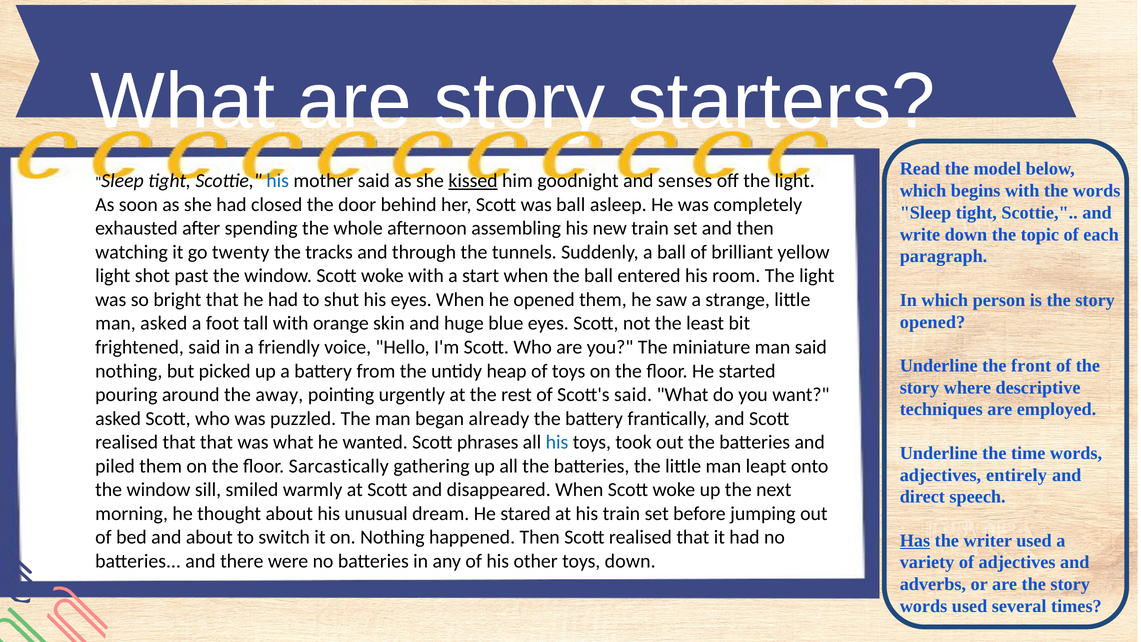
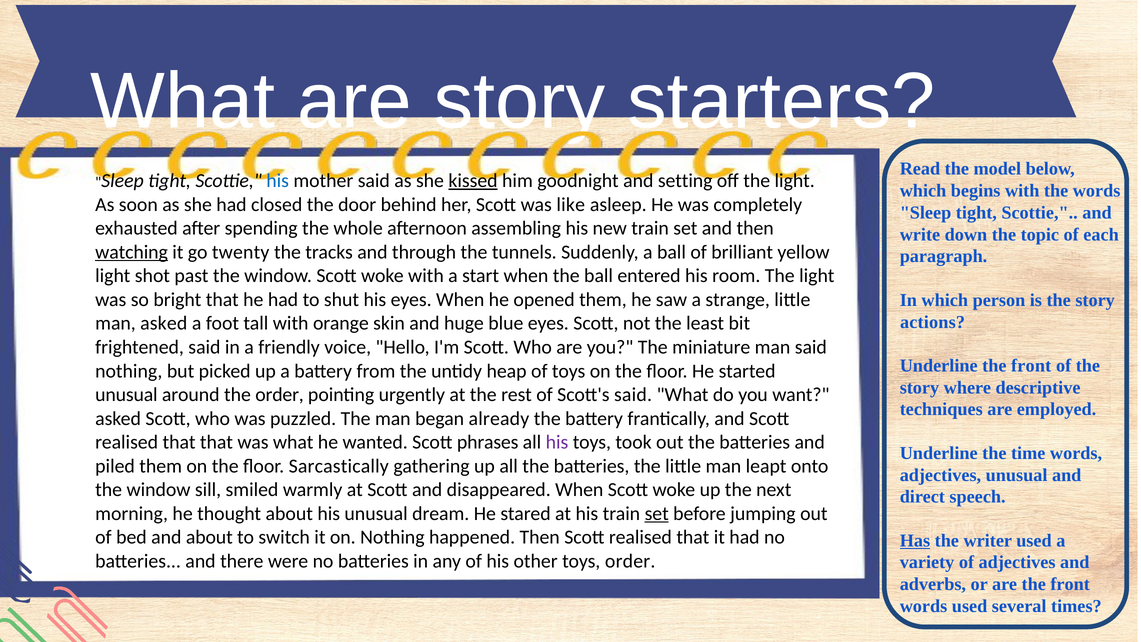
senses: senses -> setting
was ball: ball -> like
watching underline: none -> present
opened at (933, 322): opened -> actions
pouring at (126, 395): pouring -> unusual
the away: away -> order
his at (557, 442) colour: blue -> purple
adjectives entirely: entirely -> unusual
set at (657, 513) underline: none -> present
toys down: down -> order
are the story: story -> front
